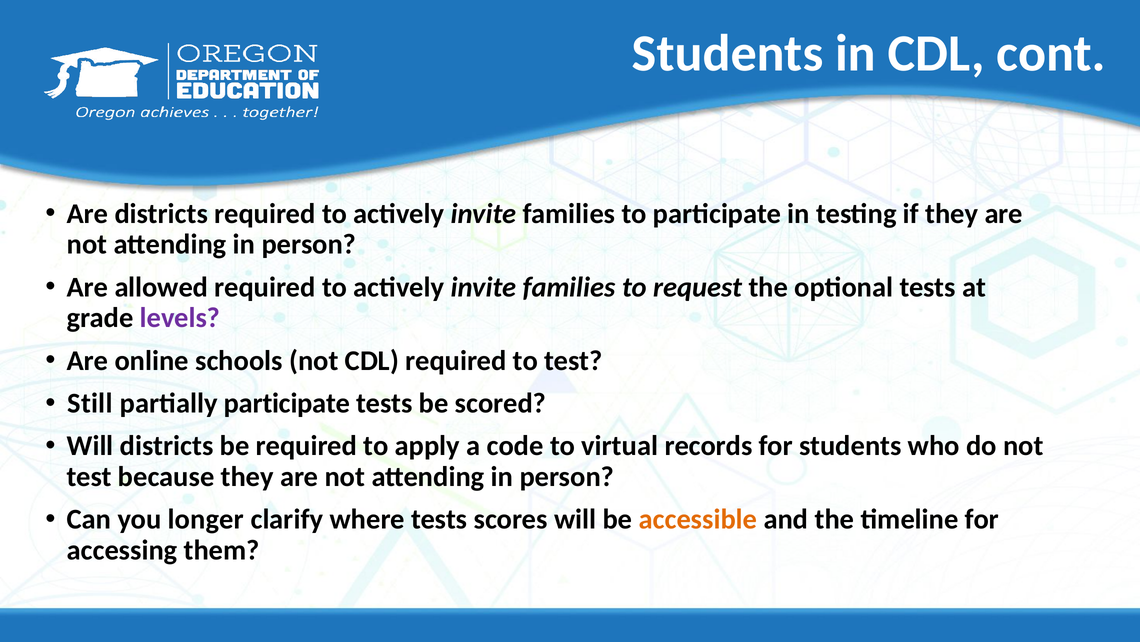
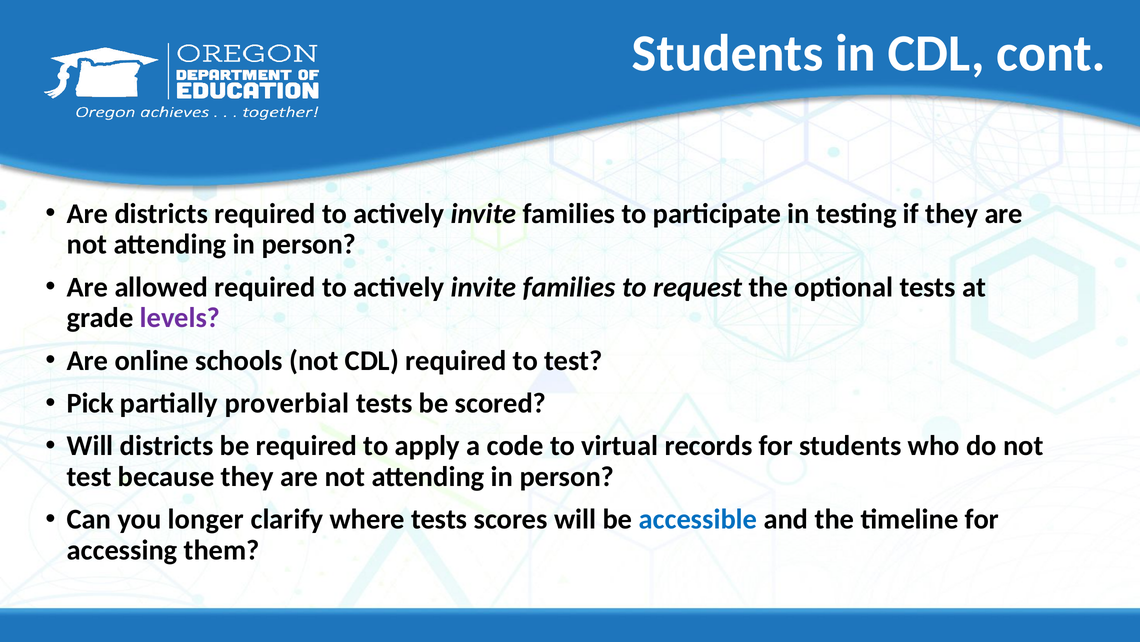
Still: Still -> Pick
partially participate: participate -> proverbial
accessible colour: orange -> blue
